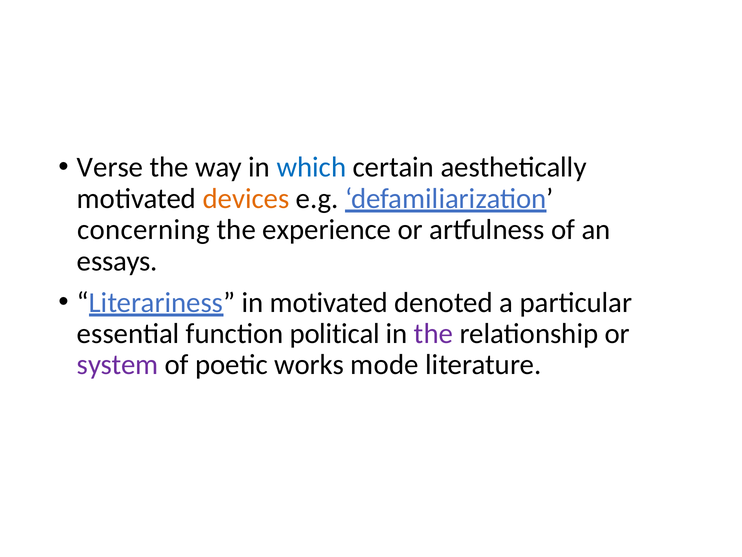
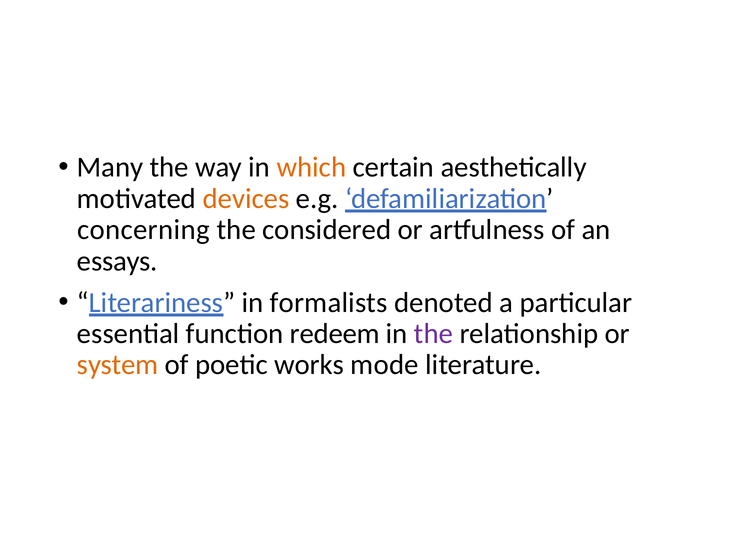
Verse: Verse -> Many
which colour: blue -> orange
experience: experience -> considered
in motivated: motivated -> formalists
political: political -> redeem
system colour: purple -> orange
